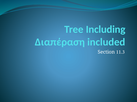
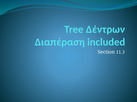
Including: Including -> Δέντρων
